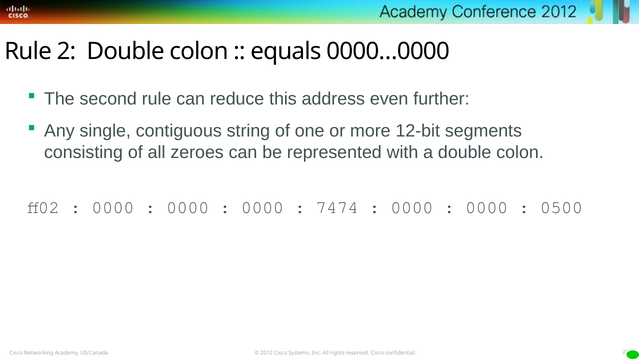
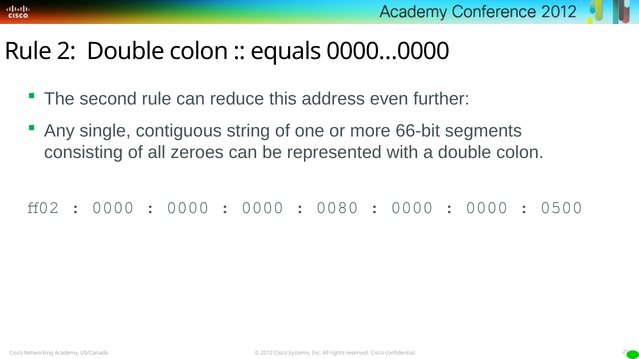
12-bit: 12-bit -> 66-bit
7474: 7474 -> 0080
